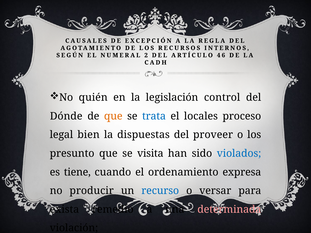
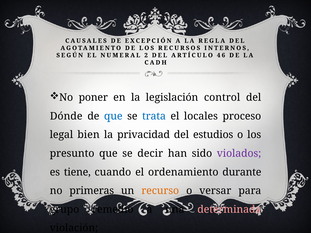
quién: quién -> poner
que at (113, 116) colour: orange -> blue
dispuestas: dispuestas -> privacidad
proveer: proveer -> estudios
visita: visita -> decir
violados colour: blue -> purple
expresa: expresa -> durante
producir: producir -> primeras
recurso colour: blue -> orange
exista: exista -> grupo
